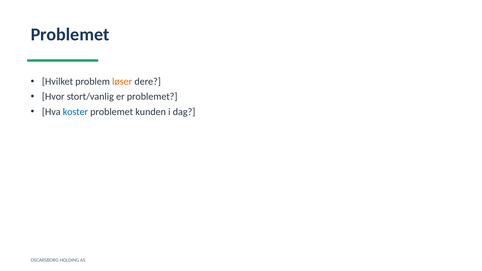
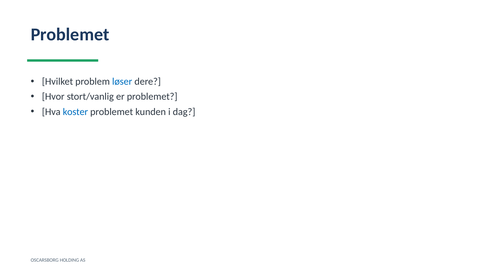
løser colour: orange -> blue
